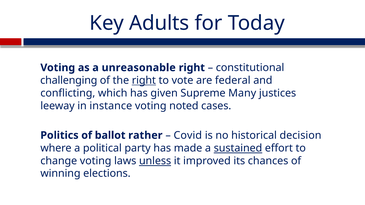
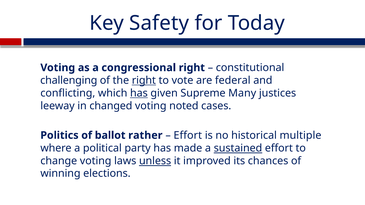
Adults: Adults -> Safety
unreasonable: unreasonable -> congressional
has at (139, 93) underline: none -> present
instance: instance -> changed
Covid at (188, 136): Covid -> Effort
decision: decision -> multiple
